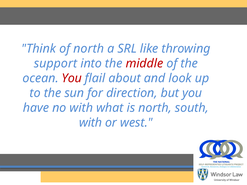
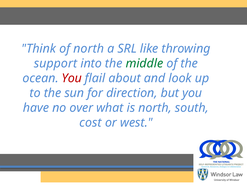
middle colour: red -> green
no with: with -> over
with at (91, 123): with -> cost
